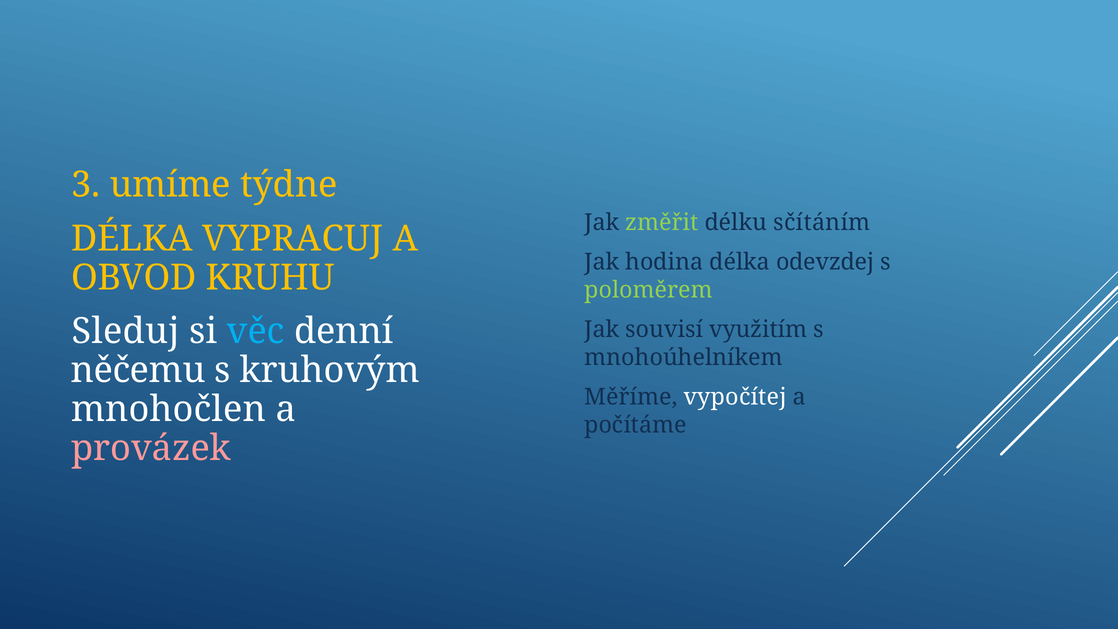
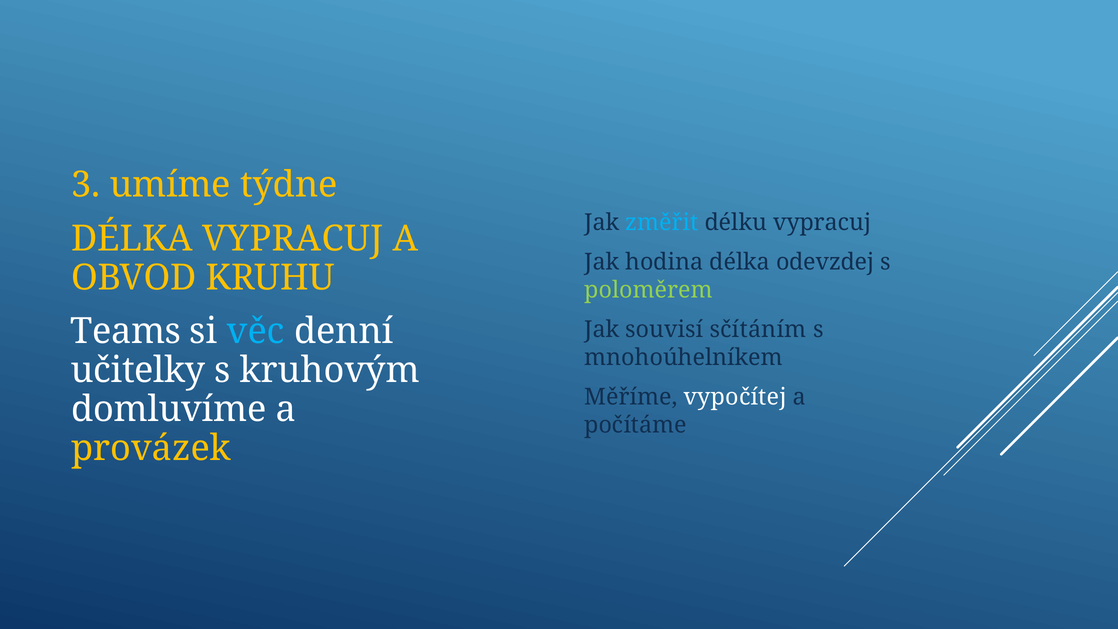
změřit colour: light green -> light blue
délku sčítáním: sčítáním -> vypracuj
Sleduj: Sleduj -> Teams
využitím: využitím -> sčítáním
něčemu: něčemu -> učitelky
mnohočlen: mnohočlen -> domluvíme
provázek colour: pink -> yellow
